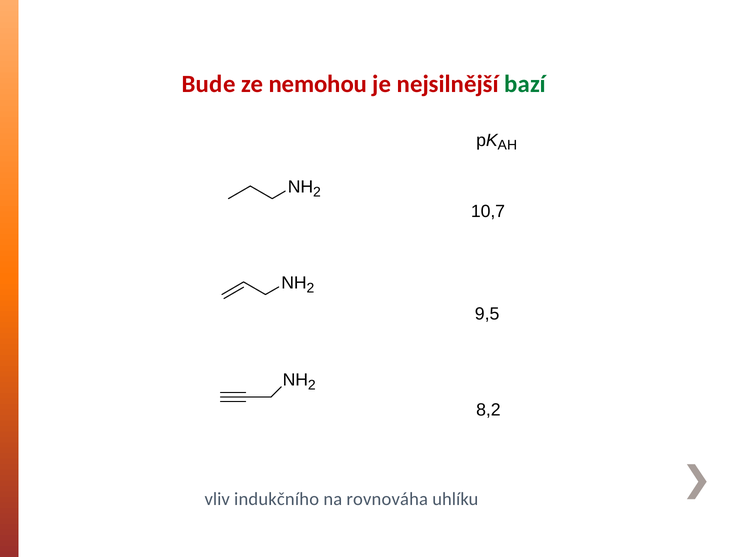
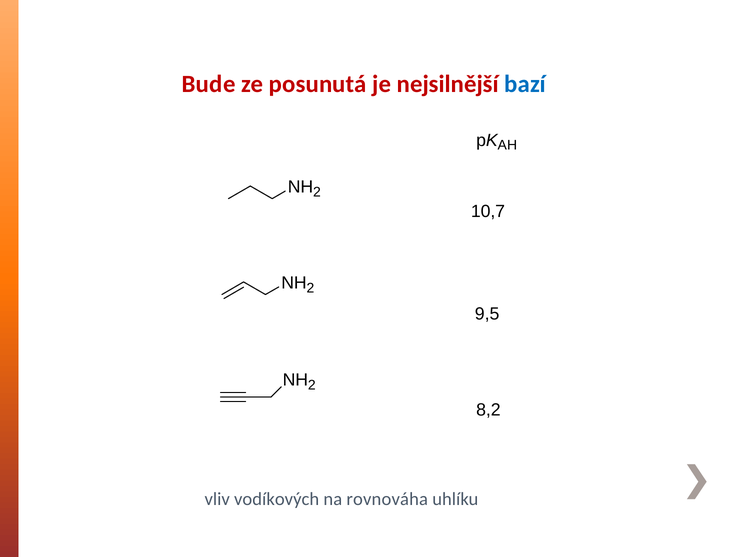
nemohou: nemohou -> posunutá
bazí colour: green -> blue
indukčního: indukčního -> vodíkových
